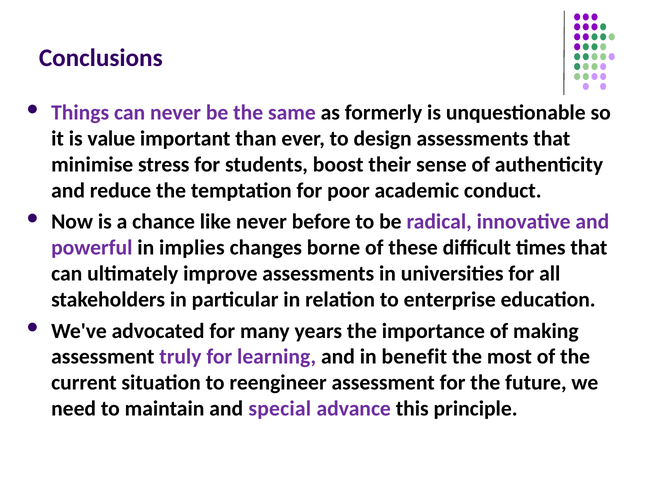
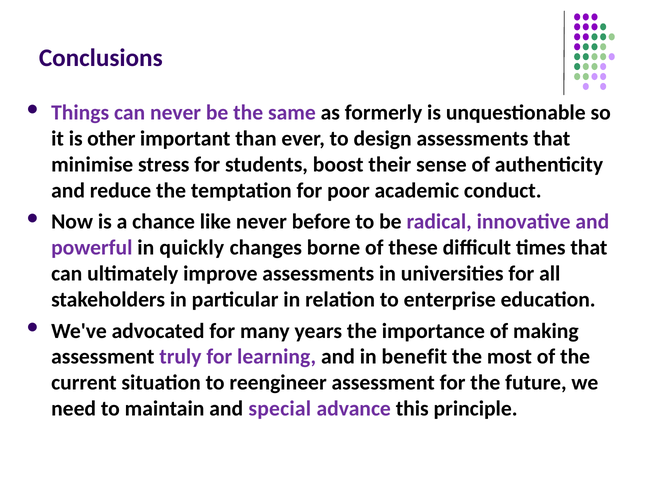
value: value -> other
implies: implies -> quickly
